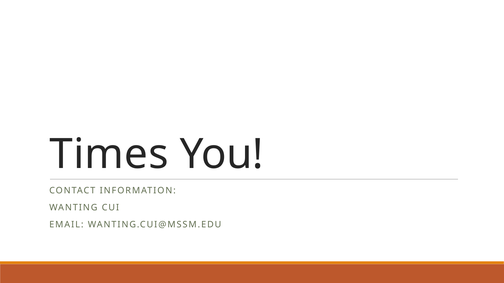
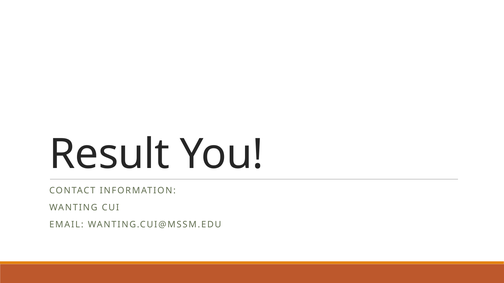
Times: Times -> Result
